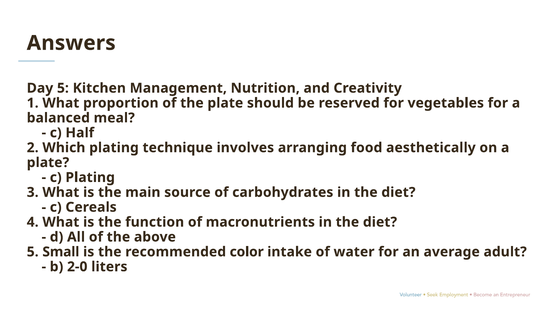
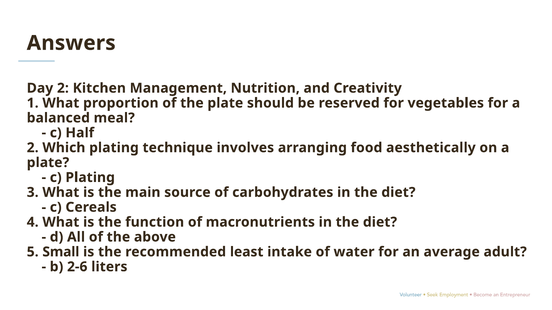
Day 5: 5 -> 2
color: color -> least
2-0: 2-0 -> 2-6
